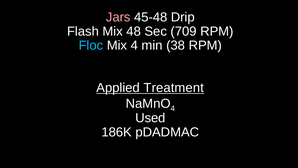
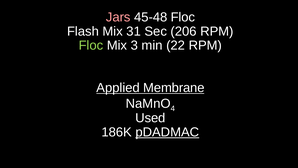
45-48 Drip: Drip -> Floc
48: 48 -> 31
709: 709 -> 206
Floc at (91, 45) colour: light blue -> light green
Mix 4: 4 -> 3
38: 38 -> 22
Treatment: Treatment -> Membrane
pDADMAC underline: none -> present
